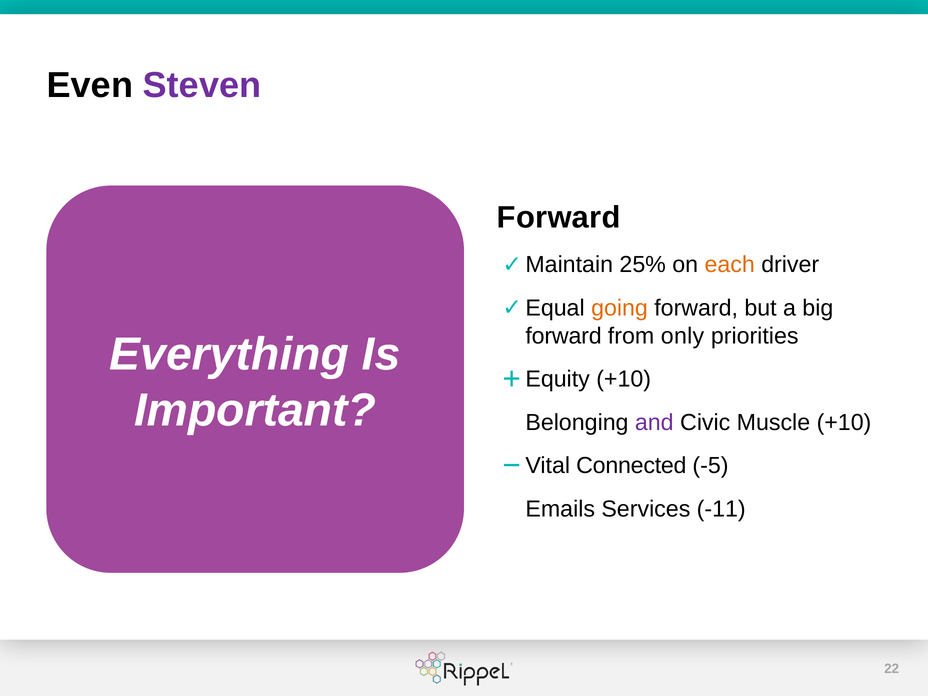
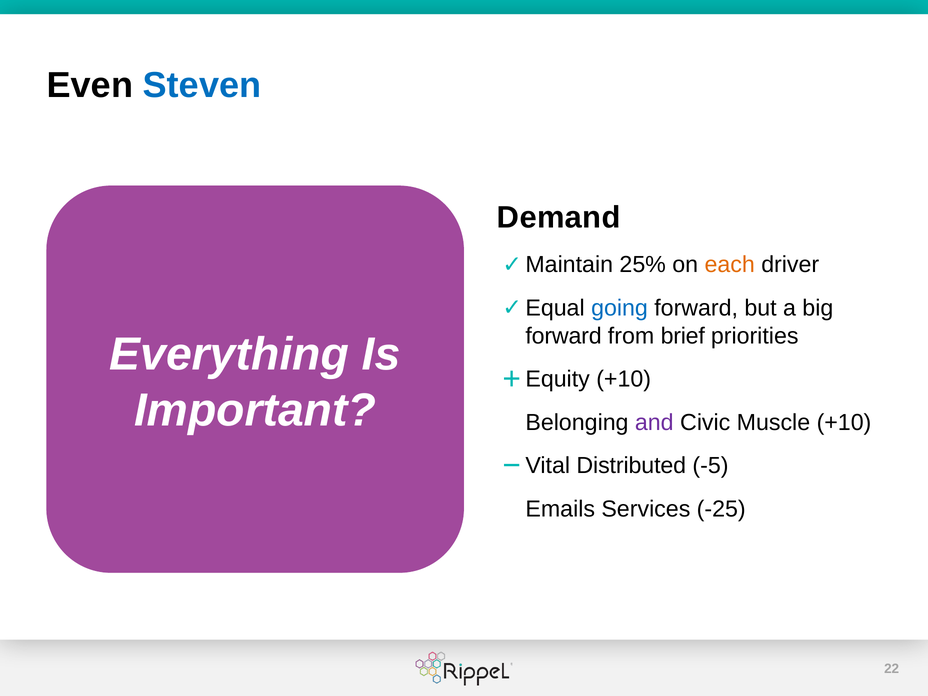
Steven colour: purple -> blue
Forward at (559, 217): Forward -> Demand
going colour: orange -> blue
only: only -> brief
Connected: Connected -> Distributed
-11: -11 -> -25
